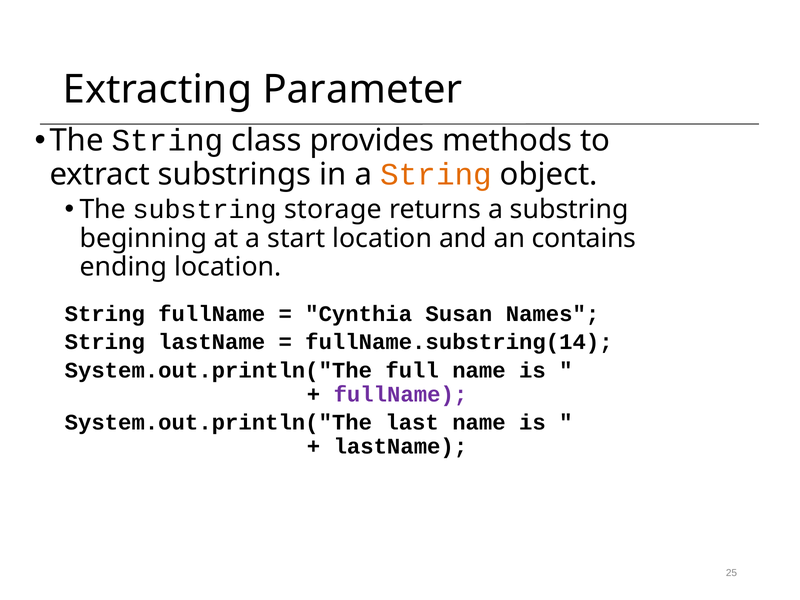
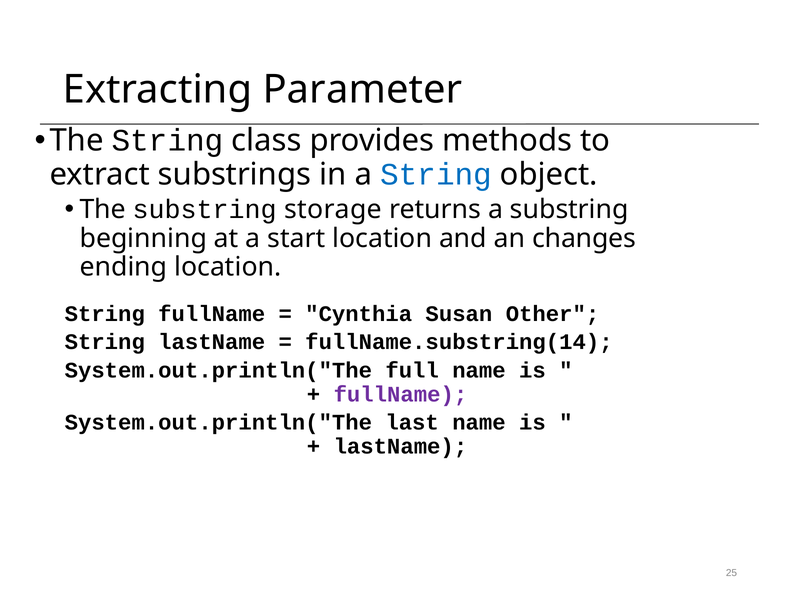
String at (436, 174) colour: orange -> blue
contains: contains -> changes
Names: Names -> Other
